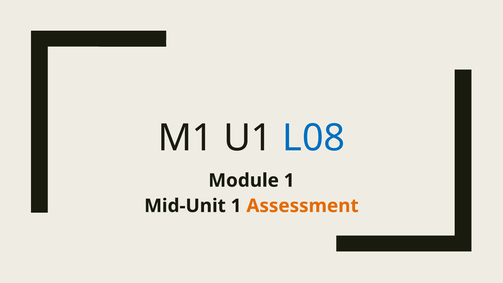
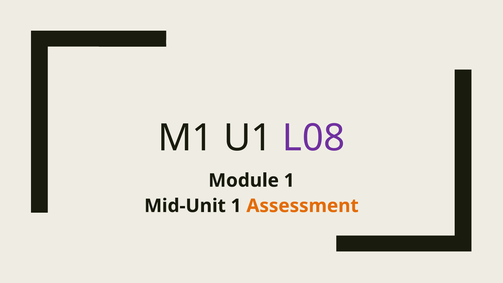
L08 colour: blue -> purple
